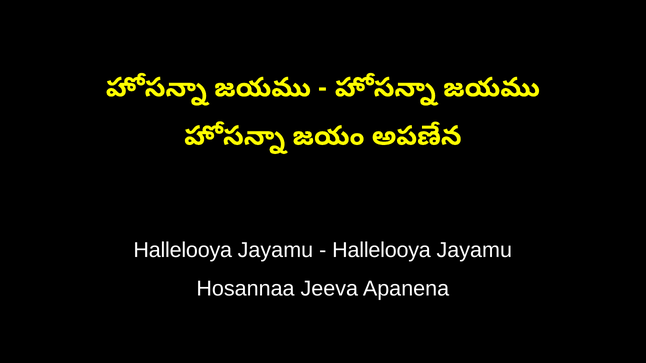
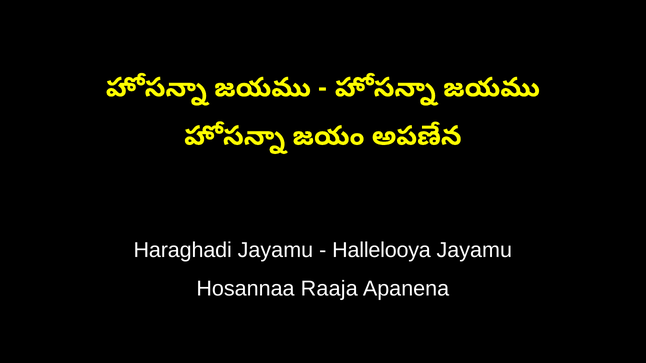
Hallelooya at (183, 250): Hallelooya -> Haraghadi
Jeeva: Jeeva -> Raaja
